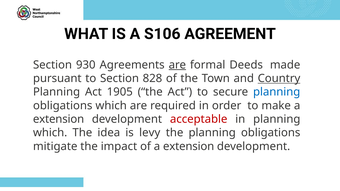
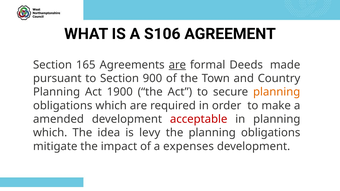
930: 930 -> 165
828: 828 -> 900
Country underline: present -> none
1905: 1905 -> 1900
planning at (277, 92) colour: blue -> orange
extension at (59, 119): extension -> amended
of a extension: extension -> expenses
